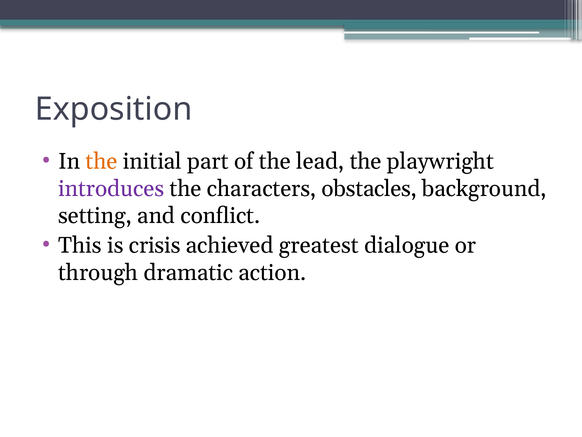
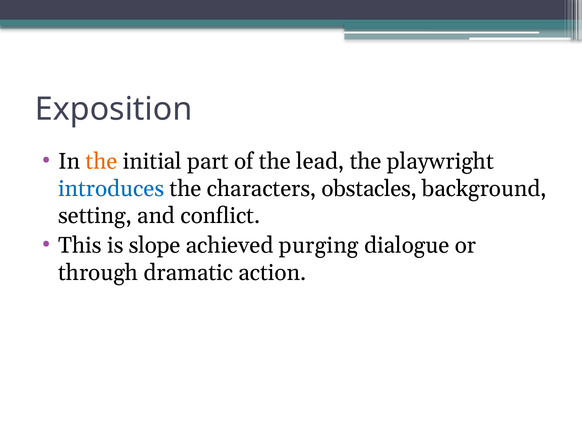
introduces colour: purple -> blue
crisis: crisis -> slope
greatest: greatest -> purging
